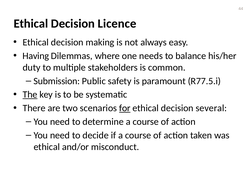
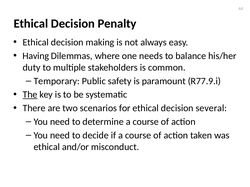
Licence: Licence -> Penalty
Submission: Submission -> Temporary
R77.5.i: R77.5.i -> R77.9.i
for underline: present -> none
